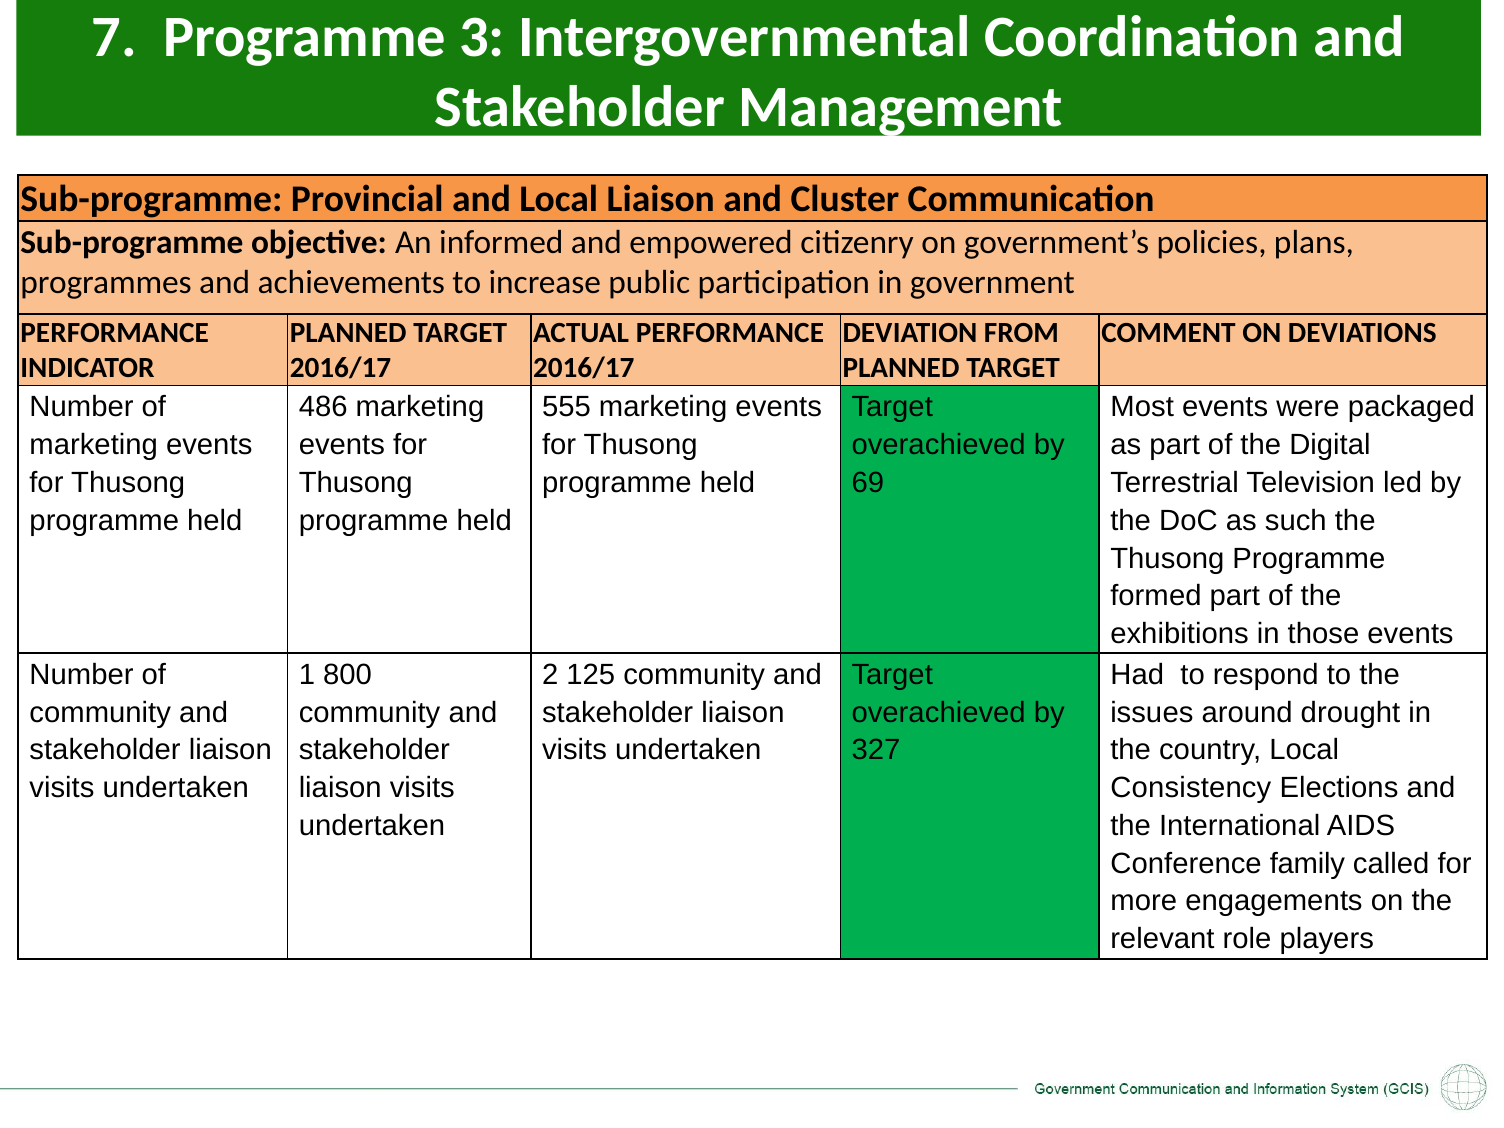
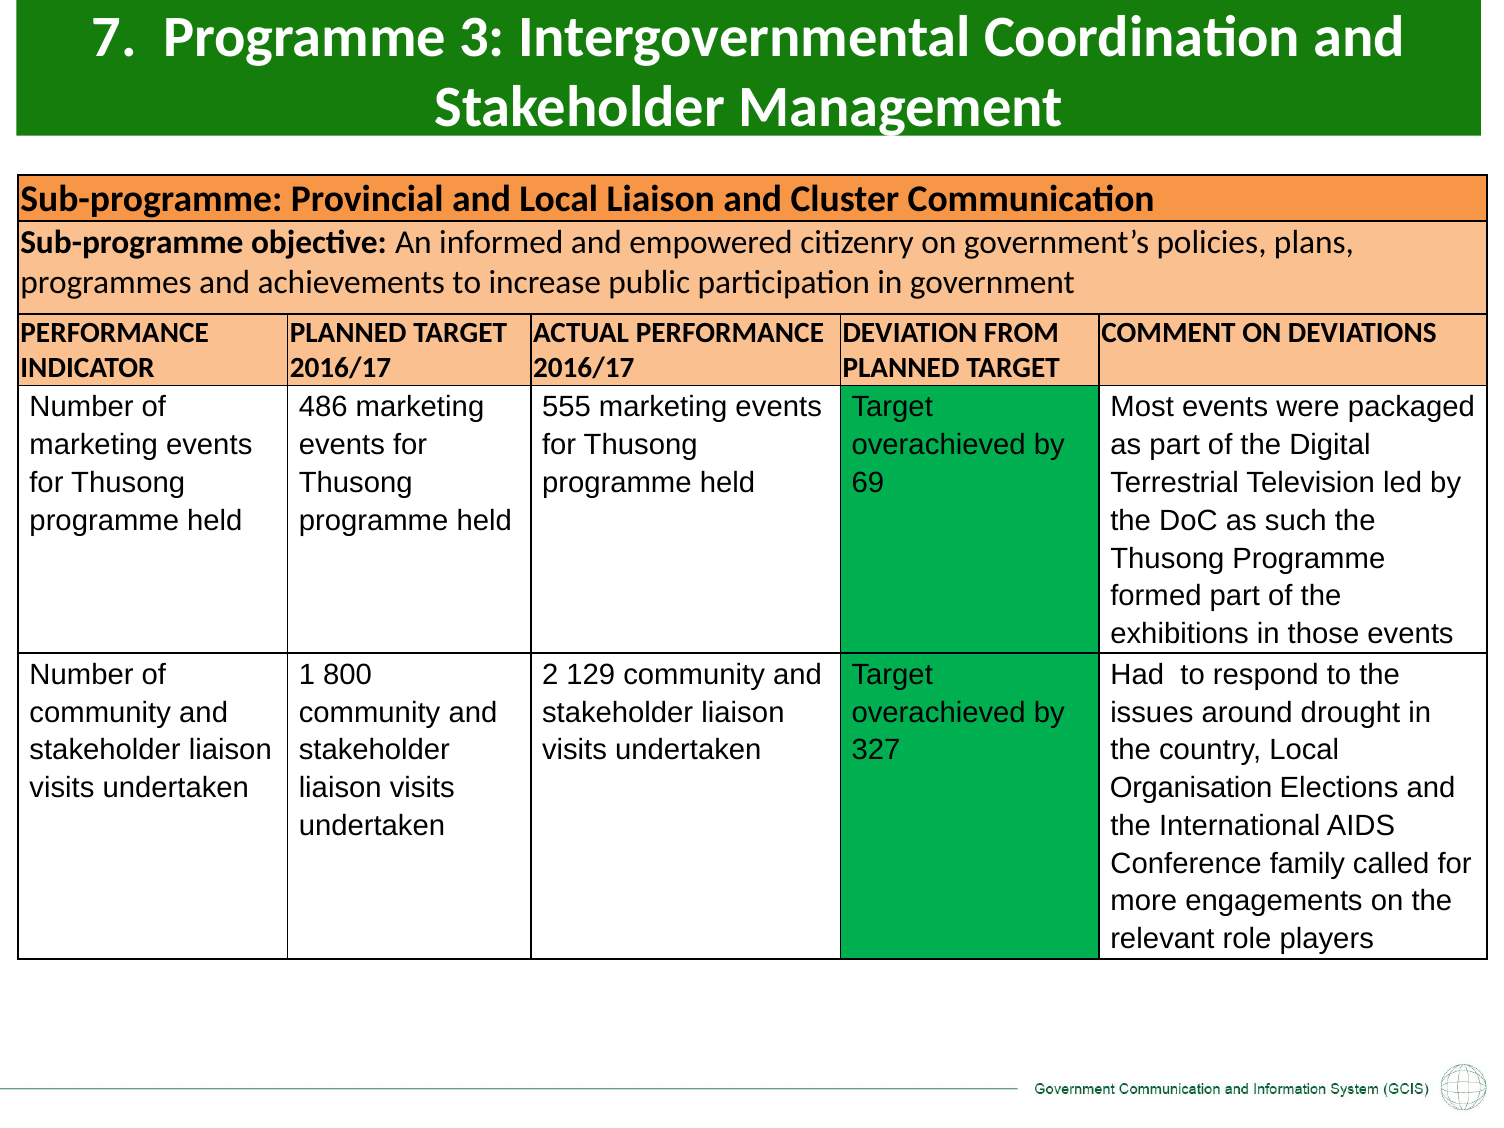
125: 125 -> 129
Consistency: Consistency -> Organisation
